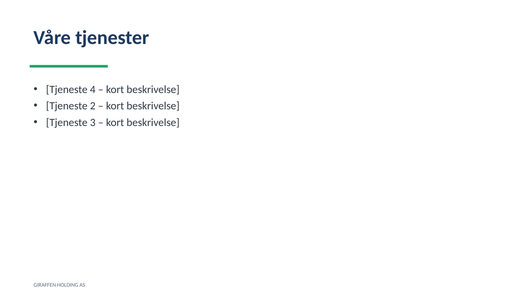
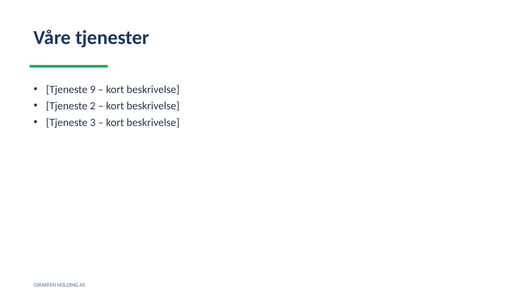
4: 4 -> 9
